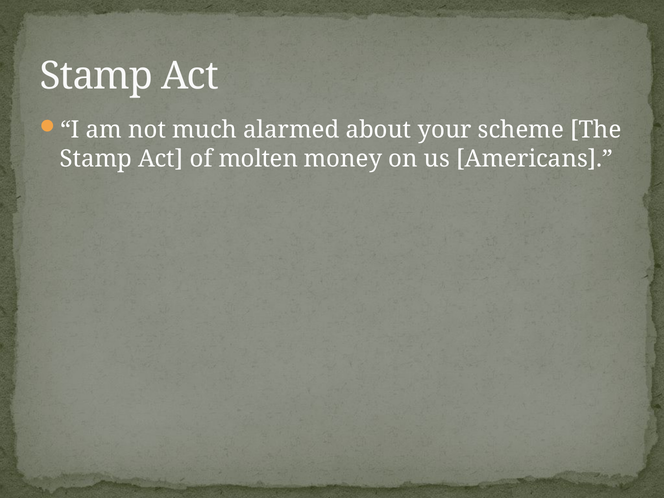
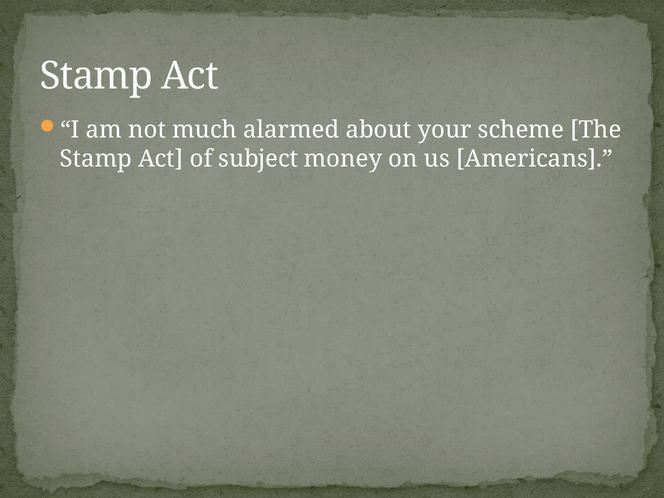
molten: molten -> subject
